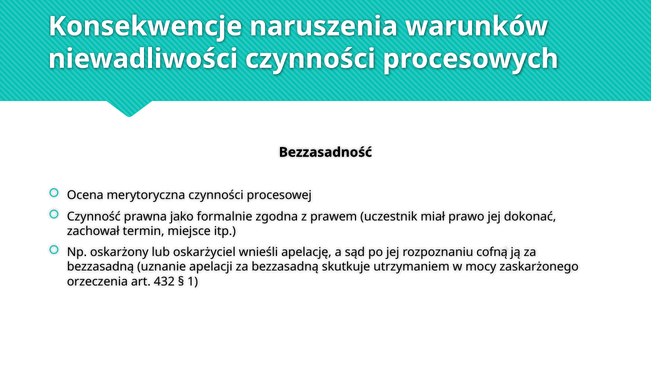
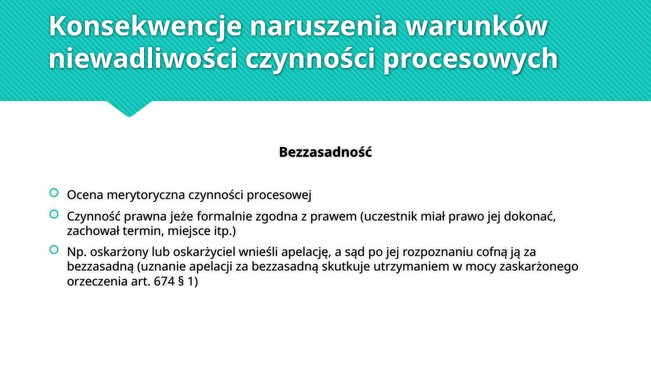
jako: jako -> jeże
432: 432 -> 674
